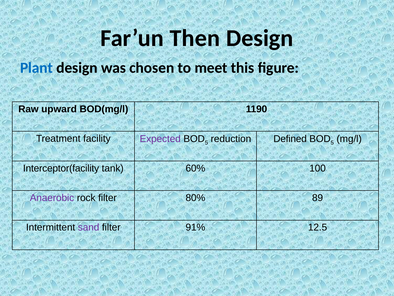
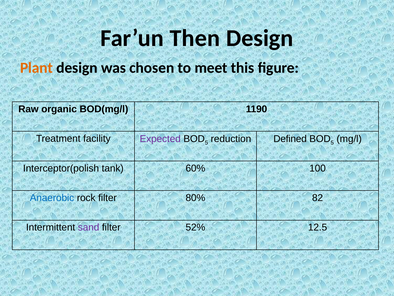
Plant colour: blue -> orange
upward: upward -> organic
Interceptor(facility: Interceptor(facility -> Interceptor(polish
Anaerobic colour: purple -> blue
89: 89 -> 82
91%: 91% -> 52%
